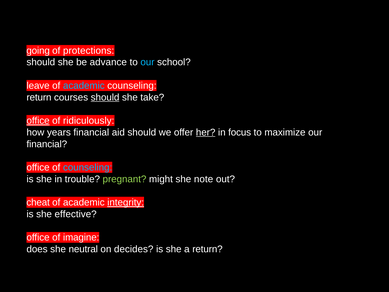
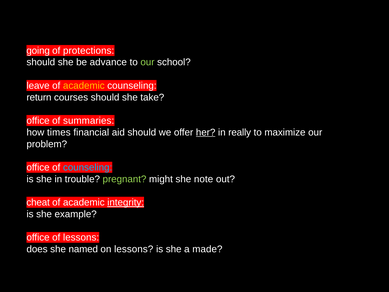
our at (147, 62) colour: light blue -> light green
academic at (84, 86) colour: light blue -> yellow
should at (105, 97) underline: present -> none
office at (38, 121) underline: present -> none
ridiculously: ridiculously -> summaries
years: years -> times
focus: focus -> really
financial at (47, 144): financial -> problem
effective: effective -> example
of imagine: imagine -> lessons
neutral: neutral -> named
on decides: decides -> lessons
a return: return -> made
